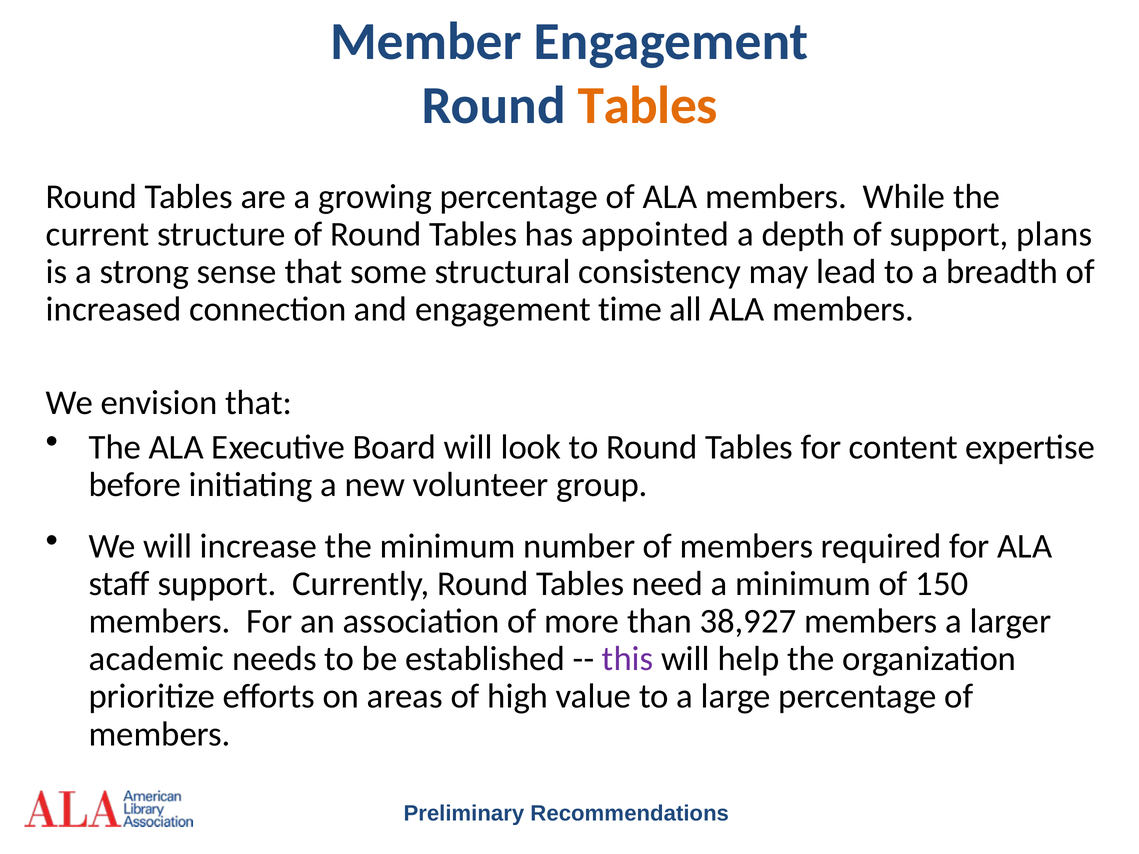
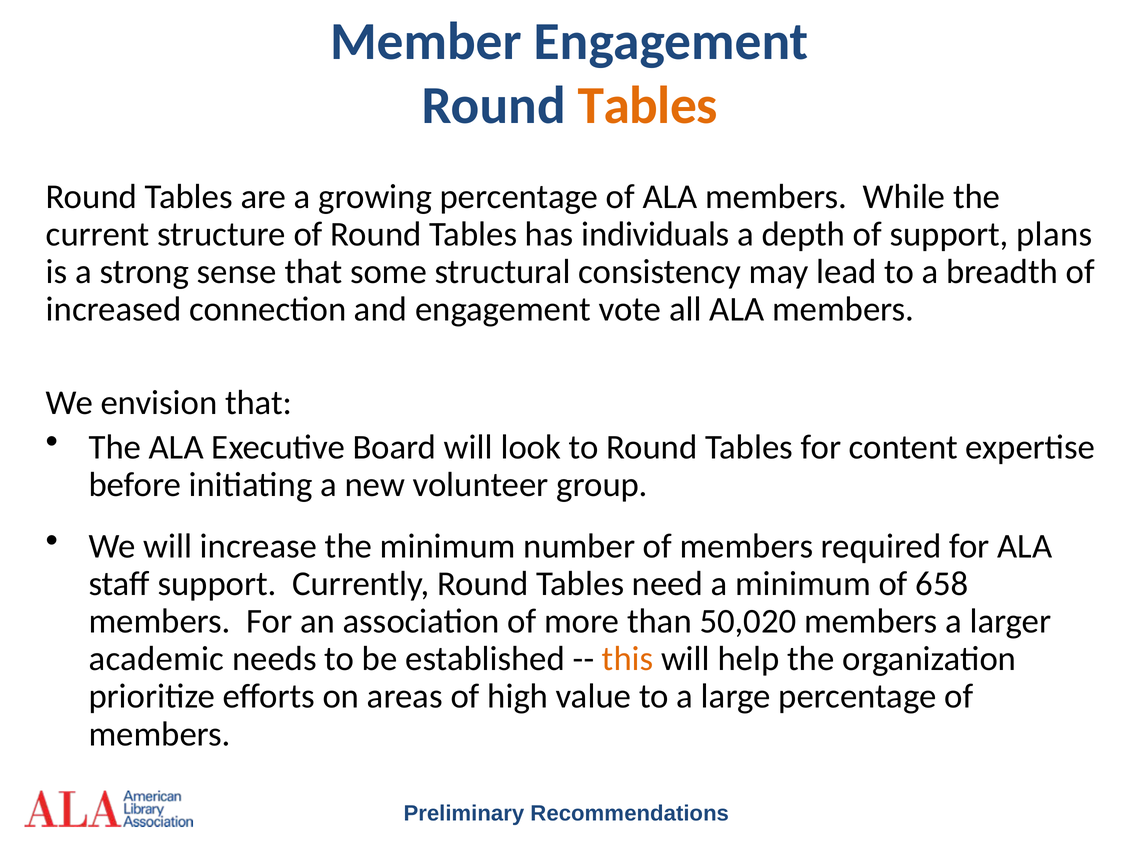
appointed: appointed -> individuals
time: time -> vote
150: 150 -> 658
38,927: 38,927 -> 50,020
this colour: purple -> orange
